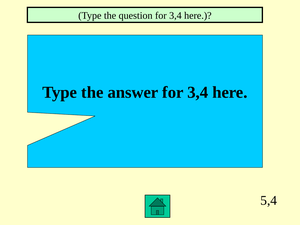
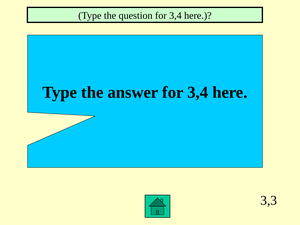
5,4: 5,4 -> 3,3
